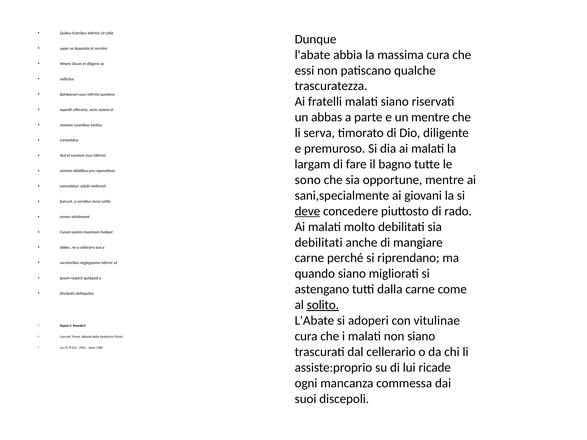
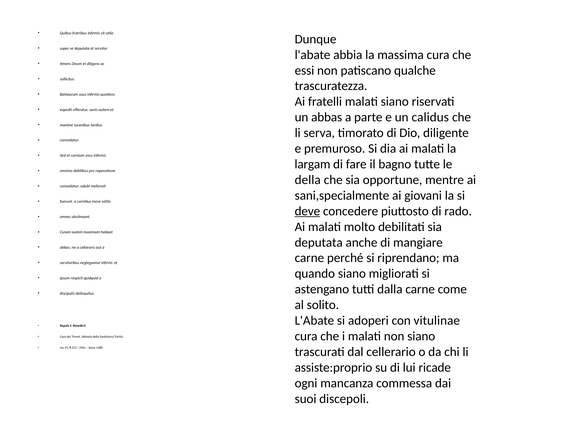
un mentre: mentre -> calidus
sono at (308, 180): sono -> della
debilitati at (319, 243): debilitati -> deputata
solito at (323, 305) underline: present -> none
